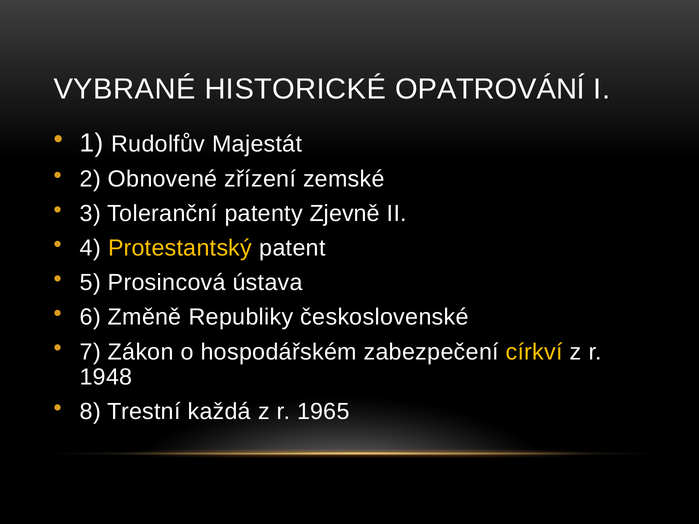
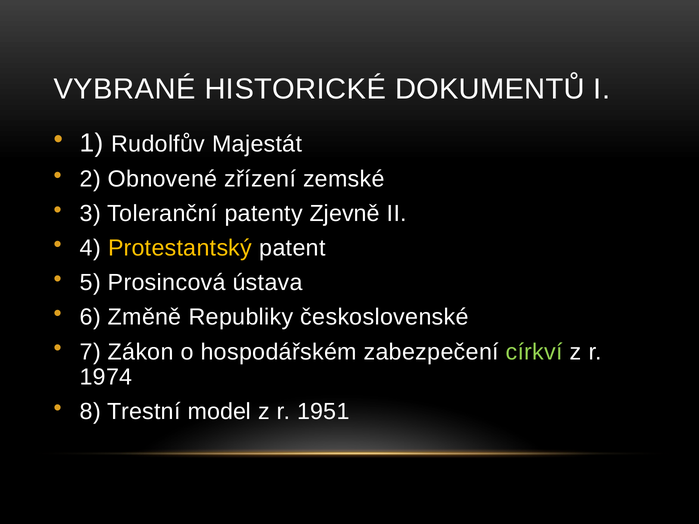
OPATROVÁNÍ: OPATROVÁNÍ -> DOKUMENTŮ
církví colour: yellow -> light green
1948: 1948 -> 1974
každá: každá -> model
1965: 1965 -> 1951
